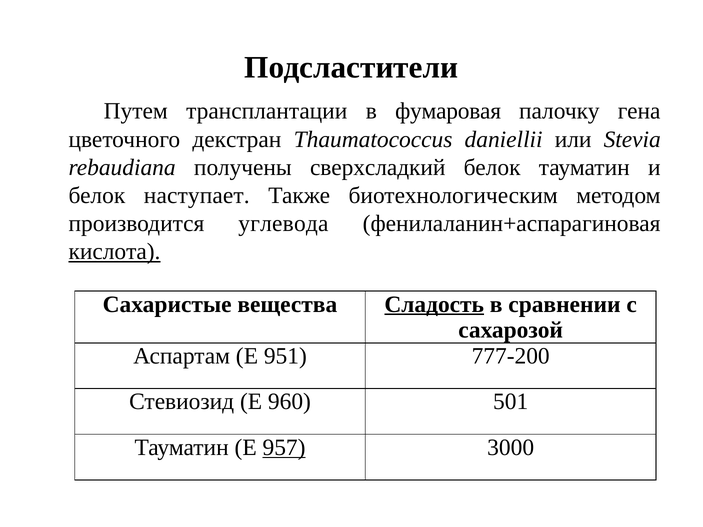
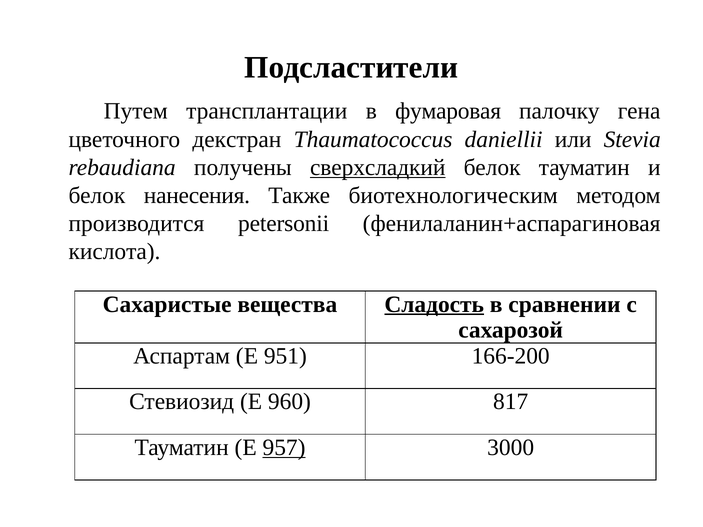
сверхсладкий underline: none -> present
наступает: наступает -> нанесения
углевода: углевода -> petersonii
кислота underline: present -> none
777-200: 777-200 -> 166-200
501: 501 -> 817
